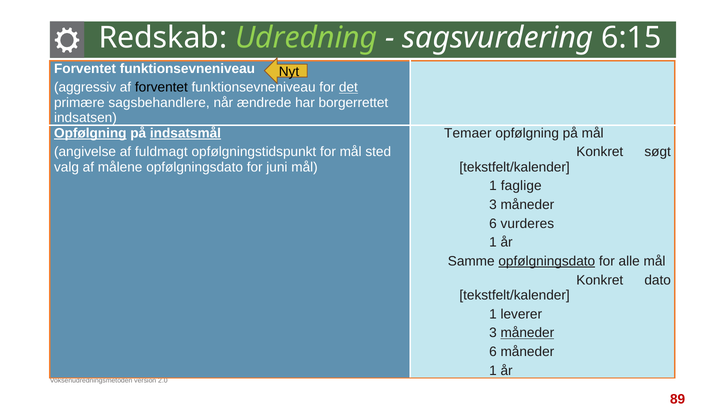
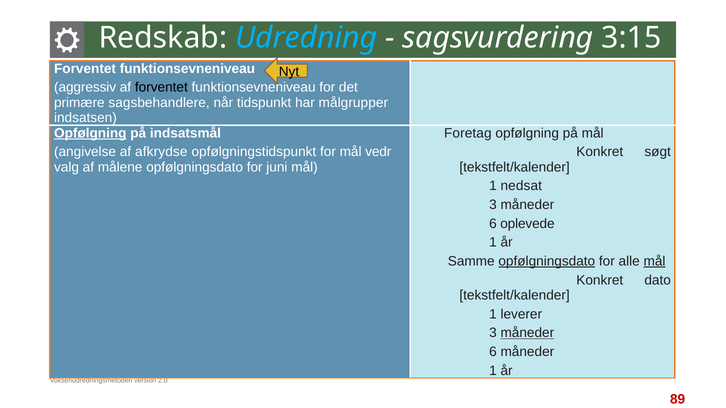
Udredning colour: light green -> light blue
6:15: 6:15 -> 3:15
det underline: present -> none
ændrede: ændrede -> tidspunkt
borgerrettet: borgerrettet -> målgrupper
indsatsmål underline: present -> none
Temaer: Temaer -> Foretag
fuldmagt: fuldmagt -> afkrydse
sted: sted -> vedr
faglige: faglige -> nedsat
vurderes: vurderes -> oplevede
mål at (655, 261) underline: none -> present
